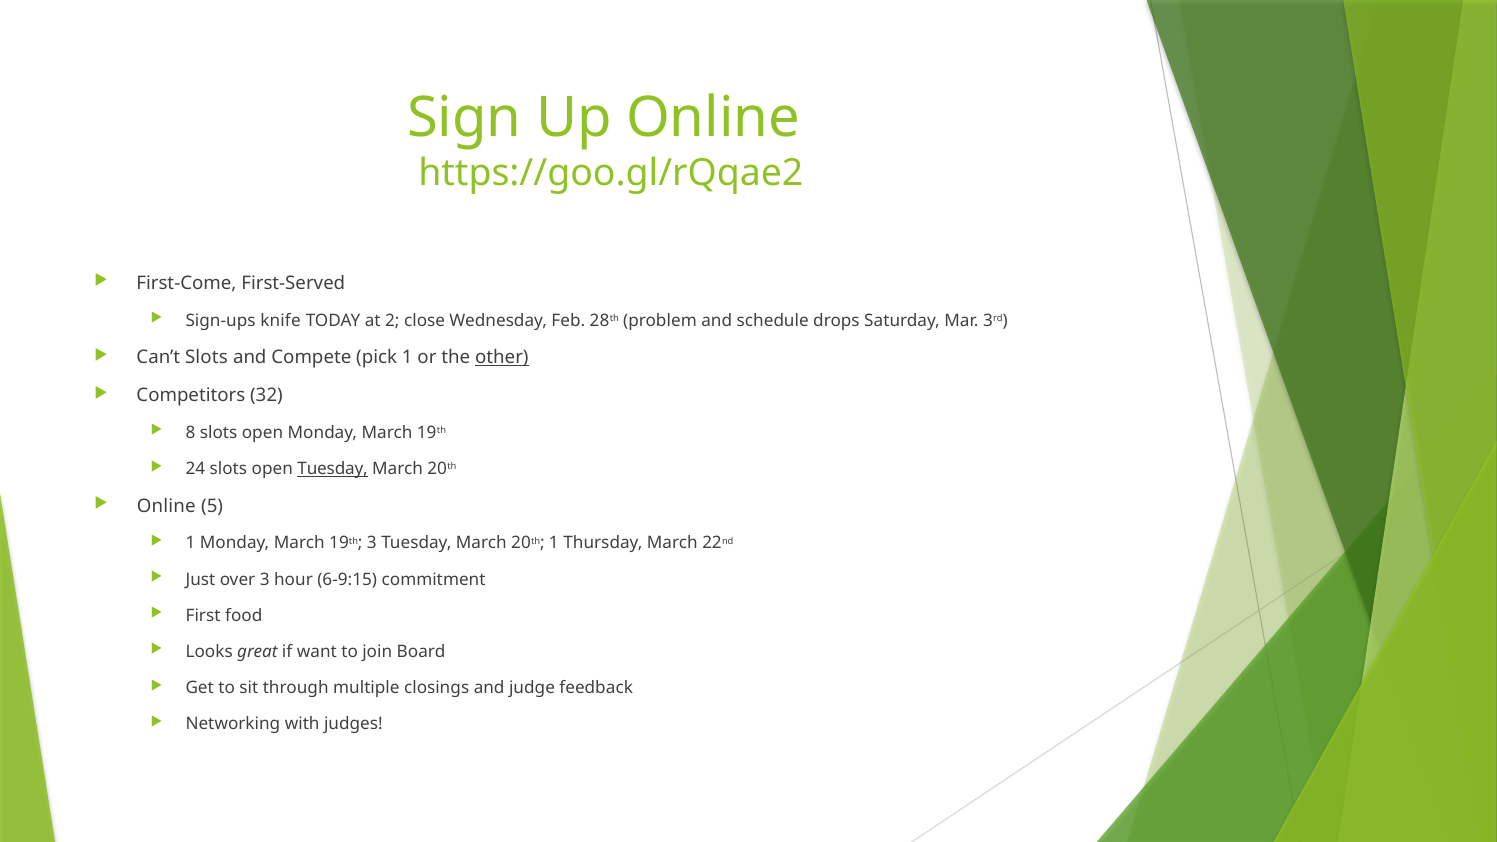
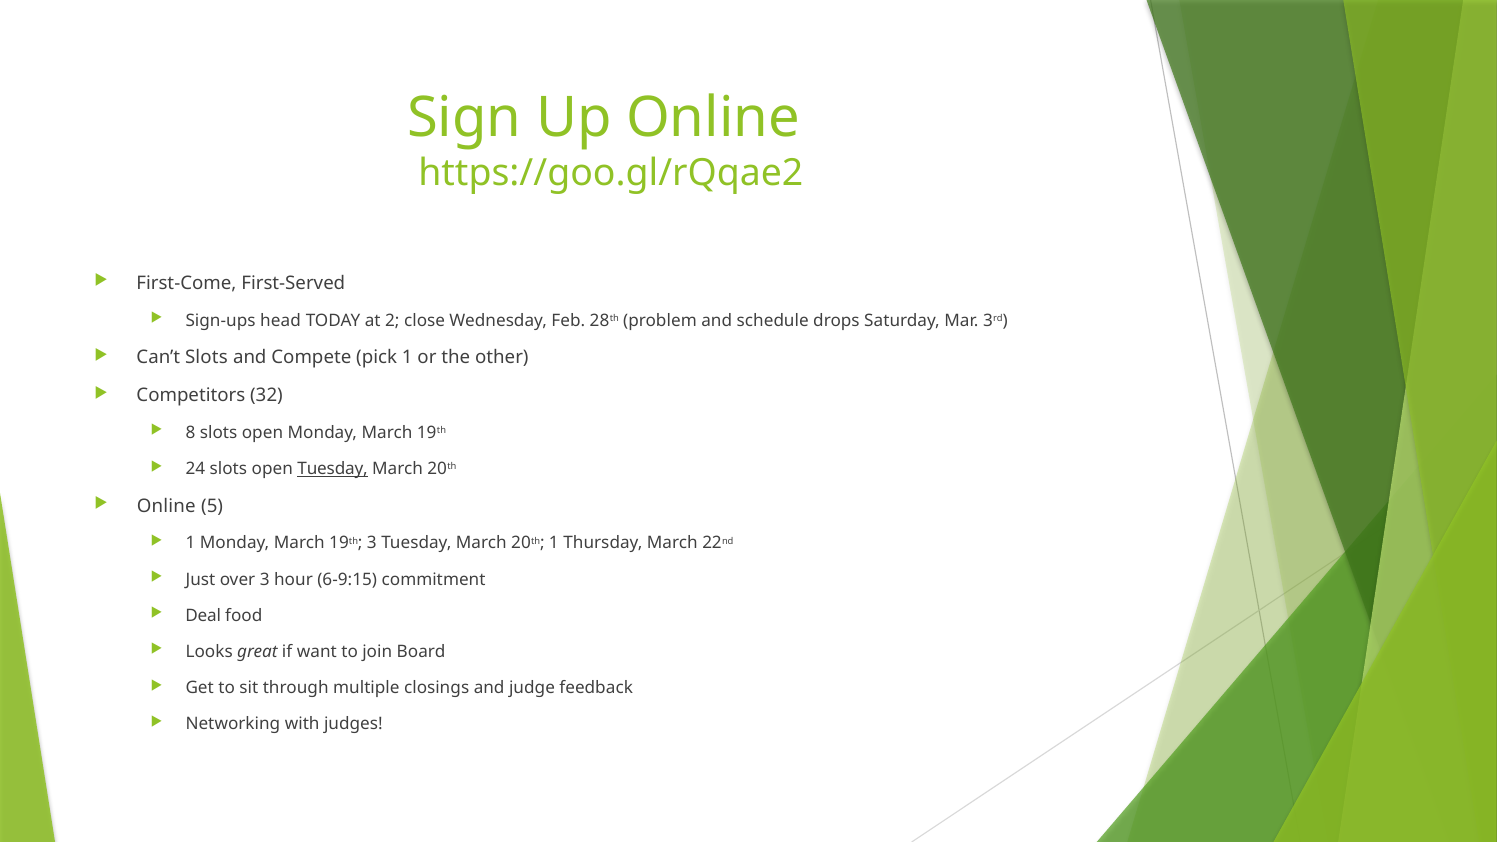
knife: knife -> head
other underline: present -> none
First: First -> Deal
